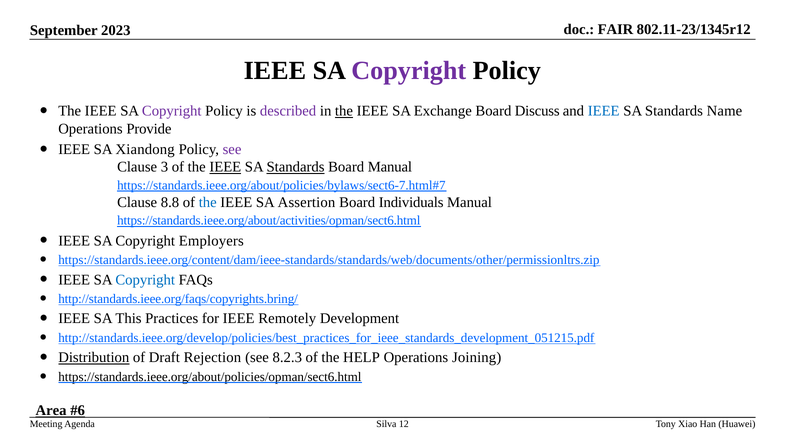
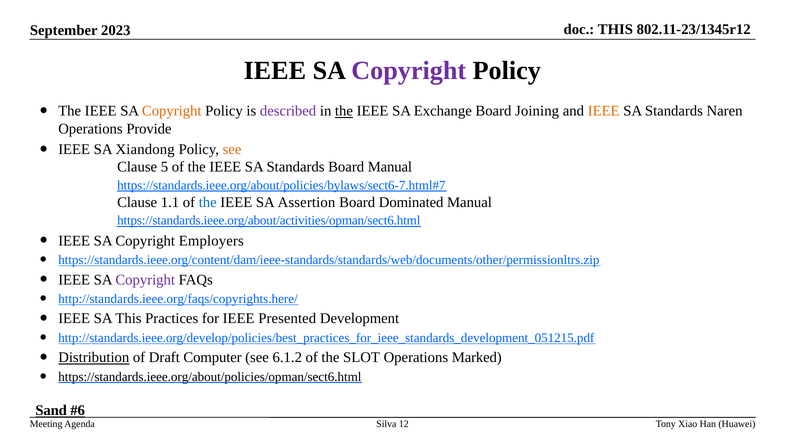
FAIR at (616, 30): FAIR -> THIS
Copyright at (172, 111) colour: purple -> orange
Discuss: Discuss -> Joining
IEEE at (604, 111) colour: blue -> orange
Name: Name -> Naren
see at (232, 149) colour: purple -> orange
3: 3 -> 5
IEEE at (225, 167) underline: present -> none
Standards at (296, 167) underline: present -> none
8.8: 8.8 -> 1.1
Individuals: Individuals -> Dominated
Copyright at (145, 279) colour: blue -> purple
http://standards.ieee.org/faqs/copyrights.bring/: http://standards.ieee.org/faqs/copyrights.bring/ -> http://standards.ieee.org/faqs/copyrights.here/
Remotely: Remotely -> Presented
Rejection: Rejection -> Computer
8.2.3: 8.2.3 -> 6.1.2
HELP: HELP -> SLOT
Joining: Joining -> Marked
Area: Area -> Sand
